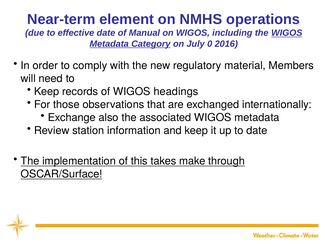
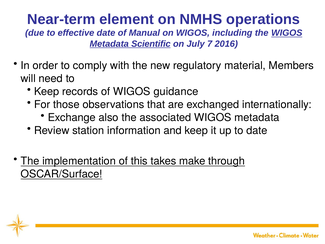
Category: Category -> Scientific
0: 0 -> 7
headings: headings -> guidance
